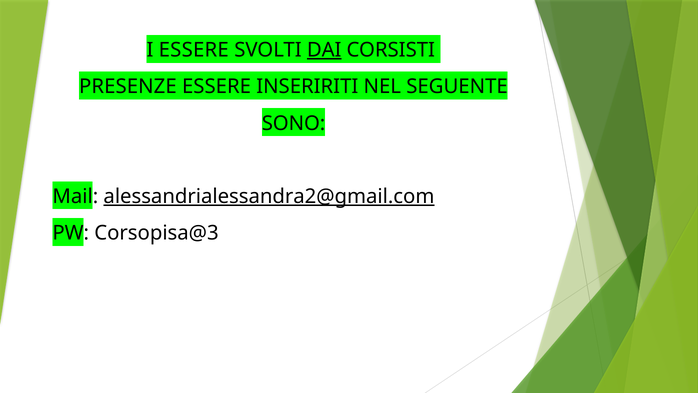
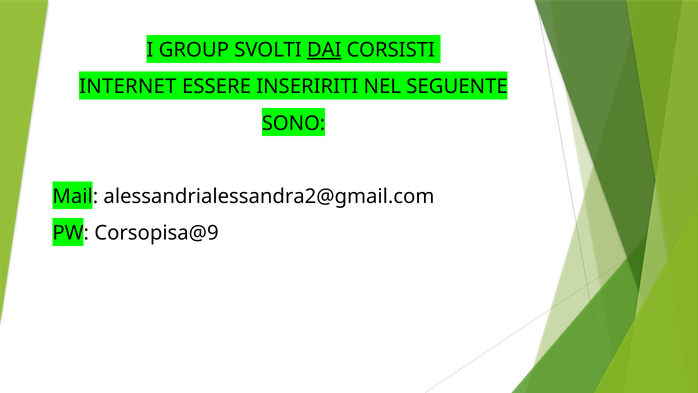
I ESSERE: ESSERE -> GROUP
PRESENZE: PRESENZE -> INTERNET
alessandrialessandra2@gmail.com underline: present -> none
Corsopisa@3: Corsopisa@3 -> Corsopisa@9
